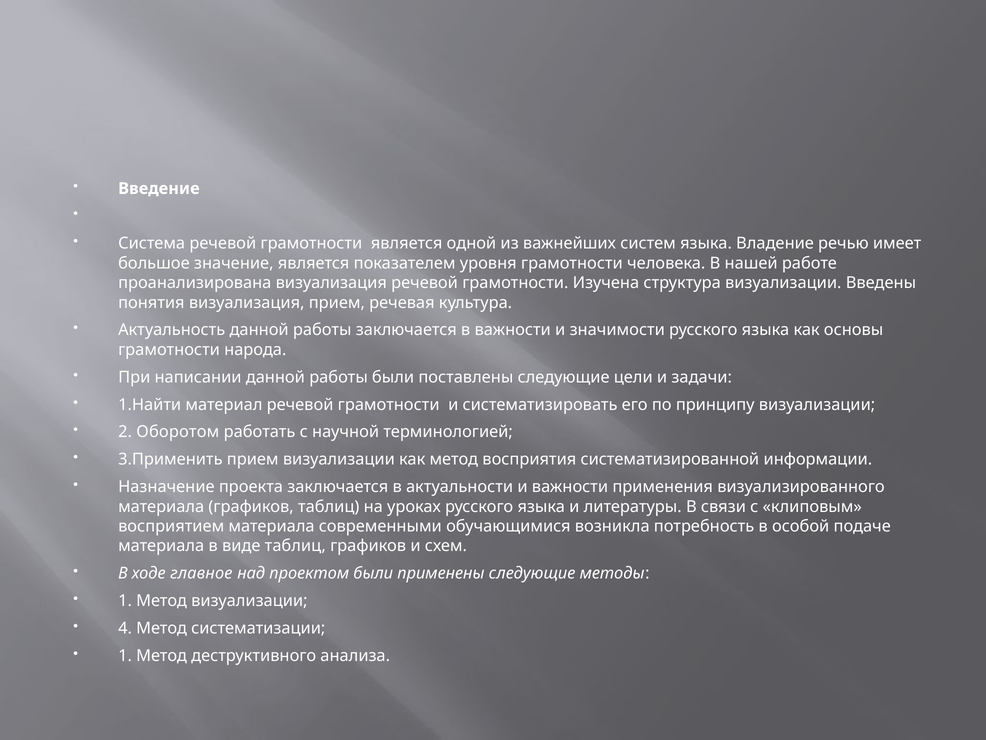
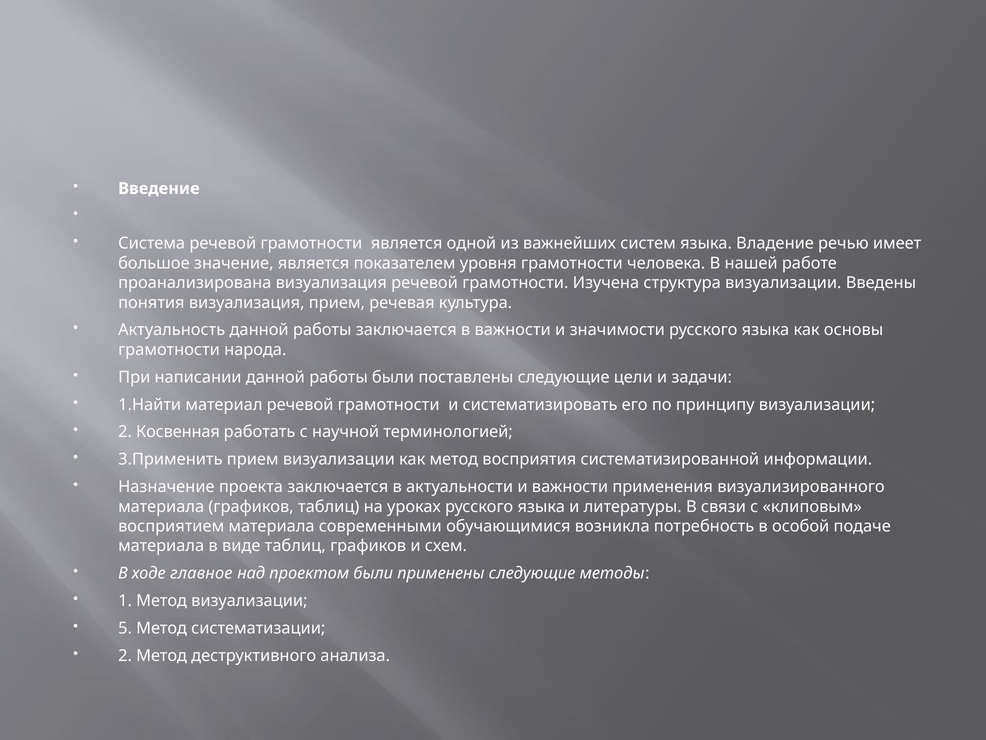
Оборотом: Оборотом -> Косвенная
4: 4 -> 5
1 at (125, 655): 1 -> 2
